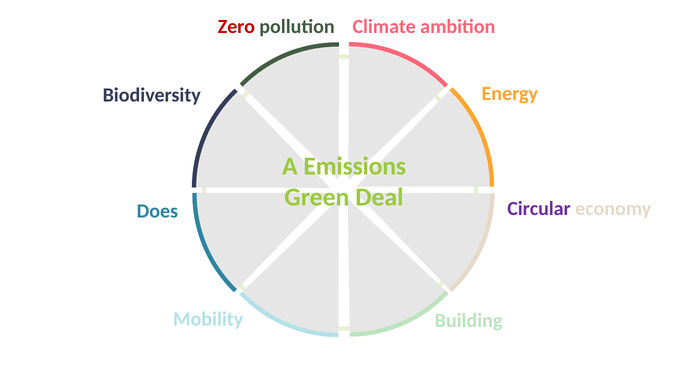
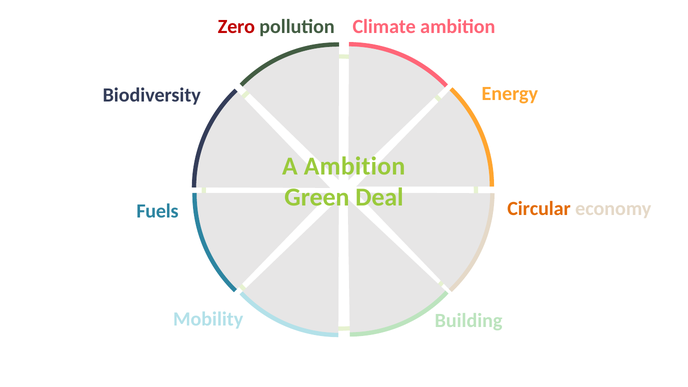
A Emissions: Emissions -> Ambition
Circular colour: purple -> orange
Does: Does -> Fuels
